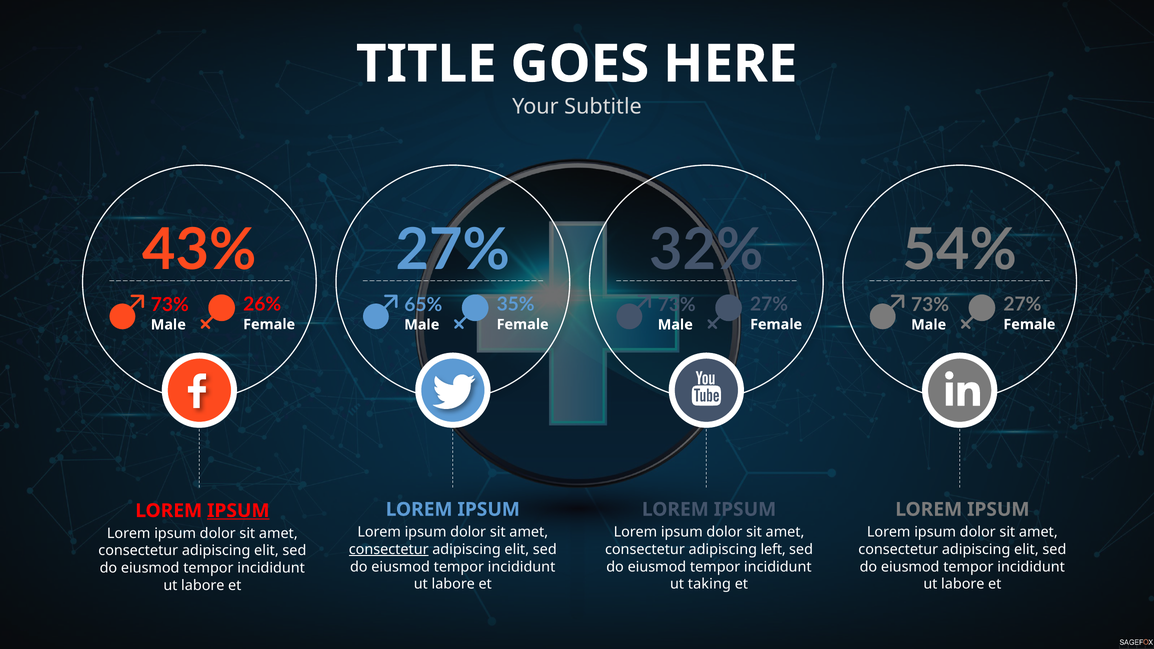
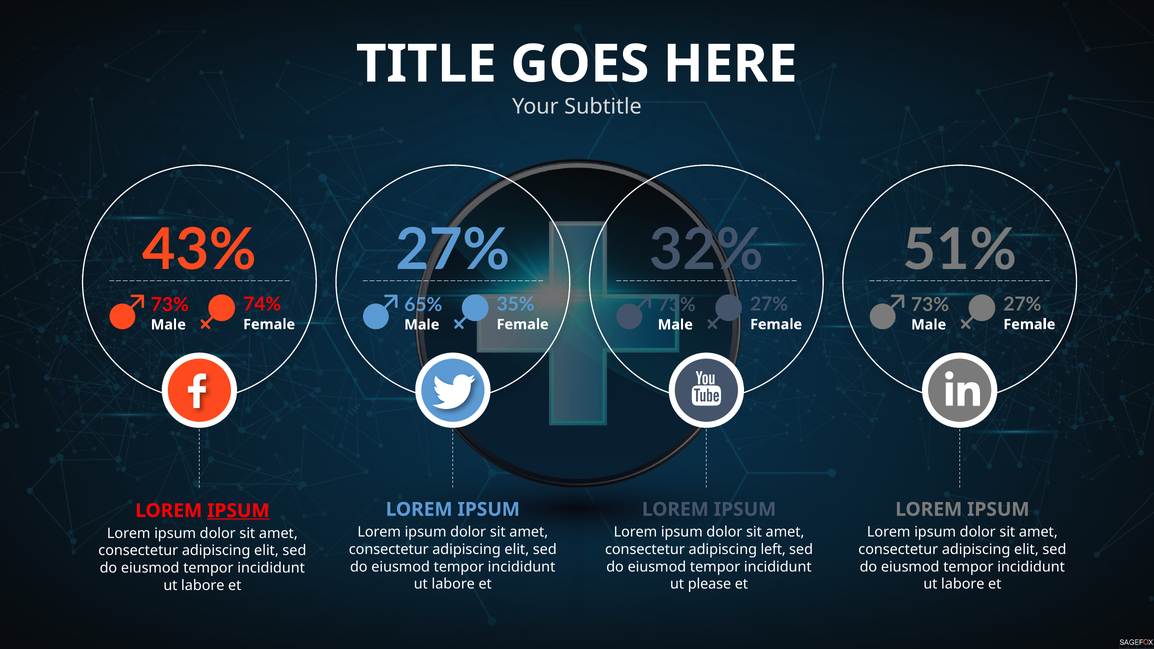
54%: 54% -> 51%
26%: 26% -> 74%
consectetur at (389, 550) underline: present -> none
taking: taking -> please
